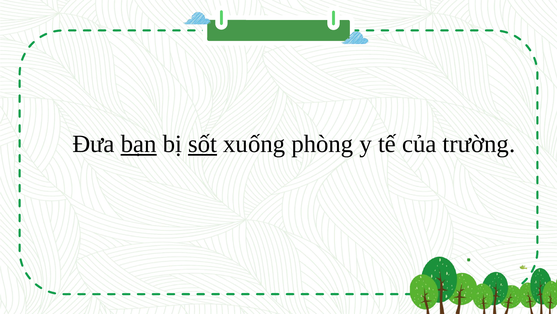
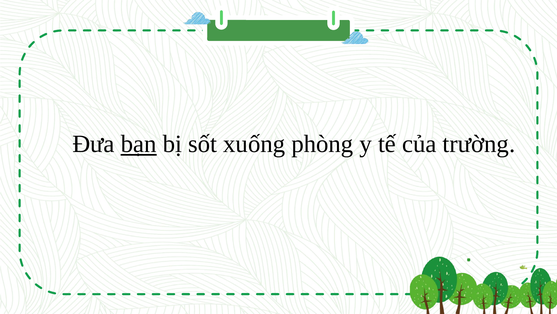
sốt underline: present -> none
